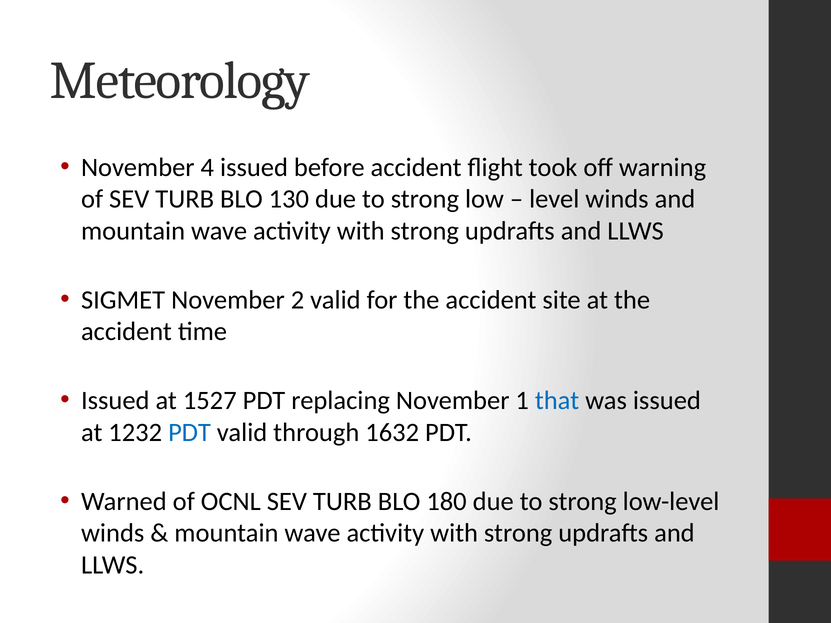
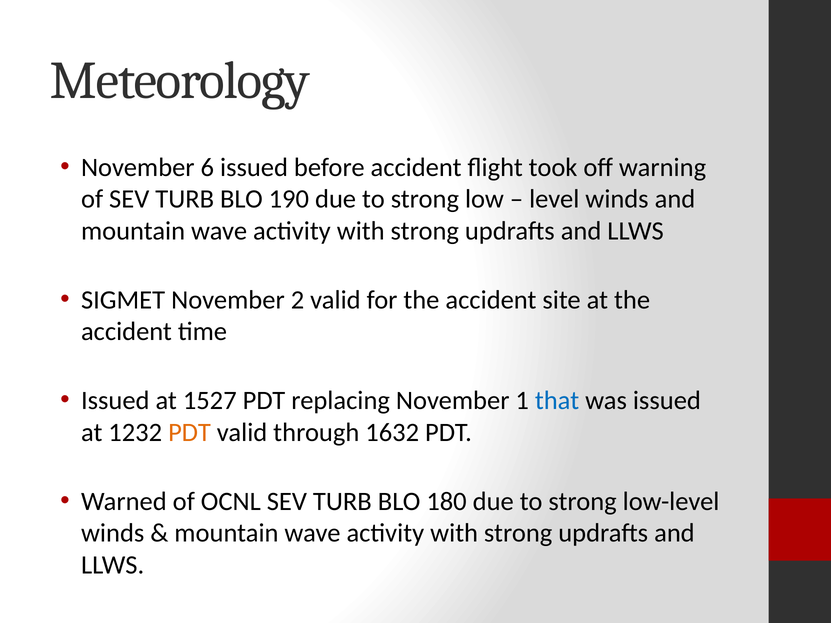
4: 4 -> 6
130: 130 -> 190
PDT at (190, 433) colour: blue -> orange
